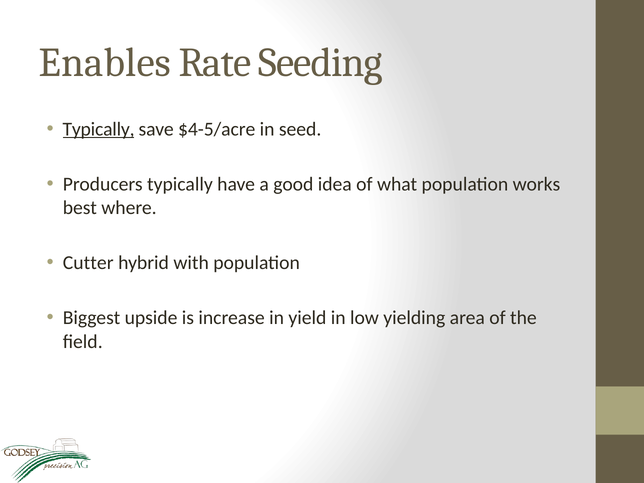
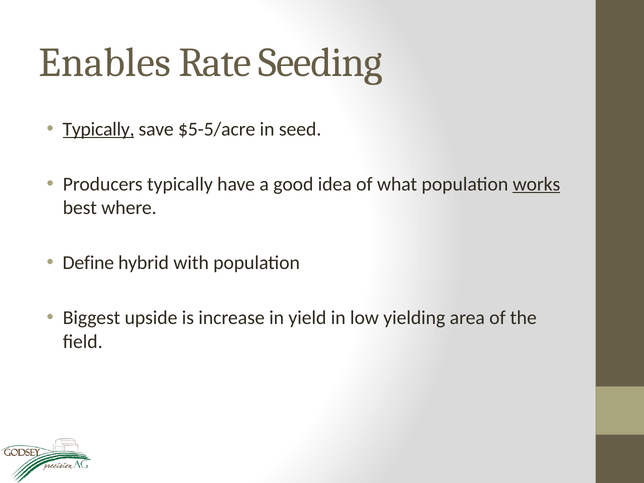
$4-5/acre: $4-5/acre -> $5-5/acre
works underline: none -> present
Cutter: Cutter -> Define
